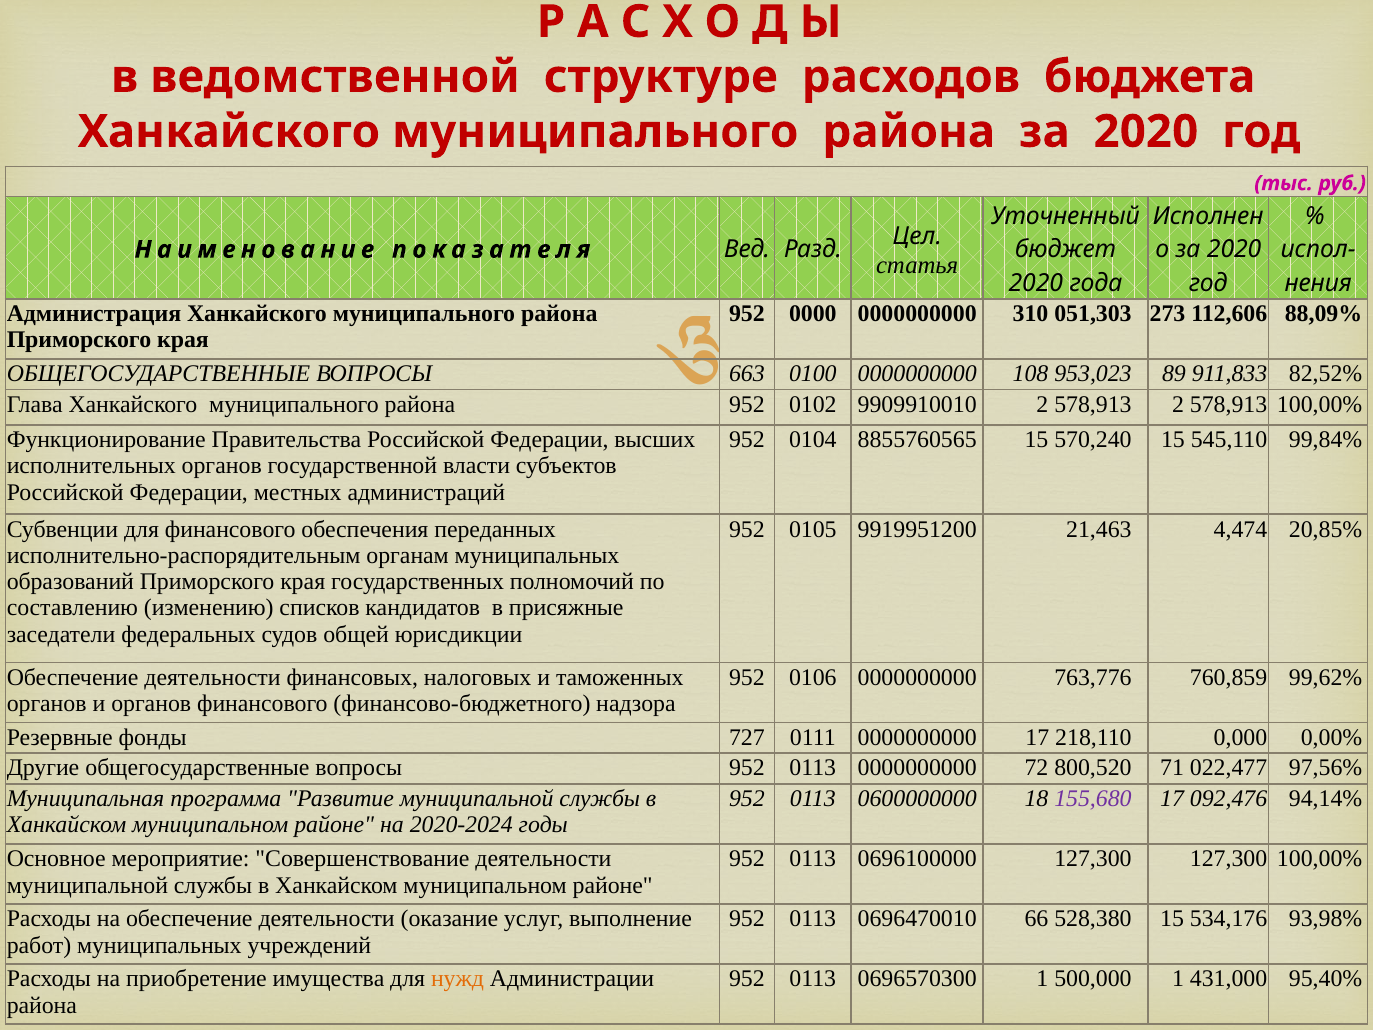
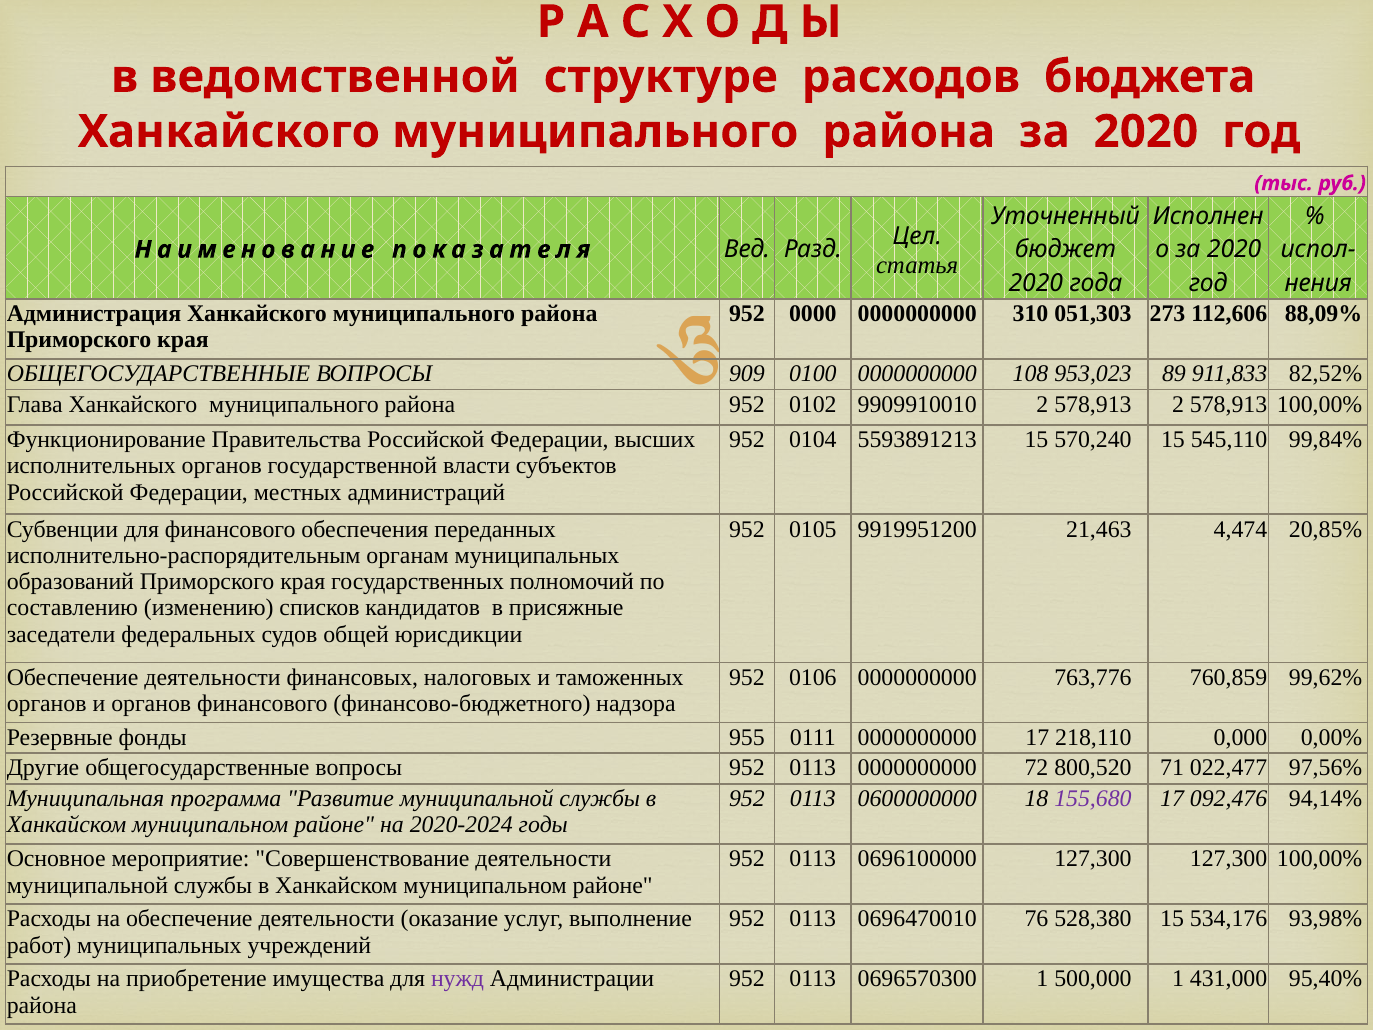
663: 663 -> 909
8855760565: 8855760565 -> 5593891213
727: 727 -> 955
66: 66 -> 76
нужд colour: orange -> purple
